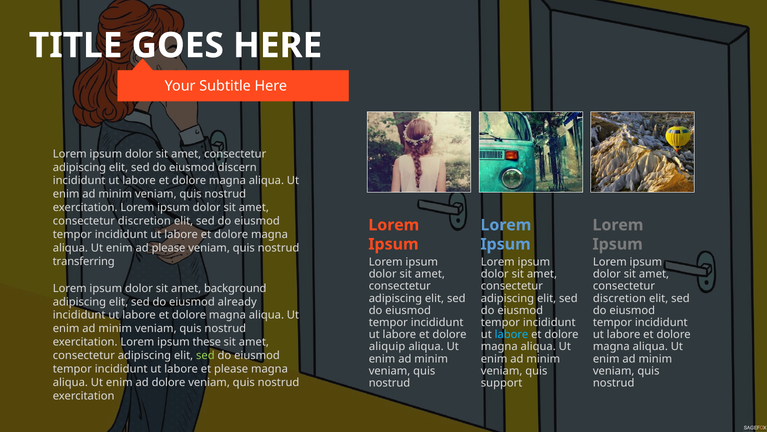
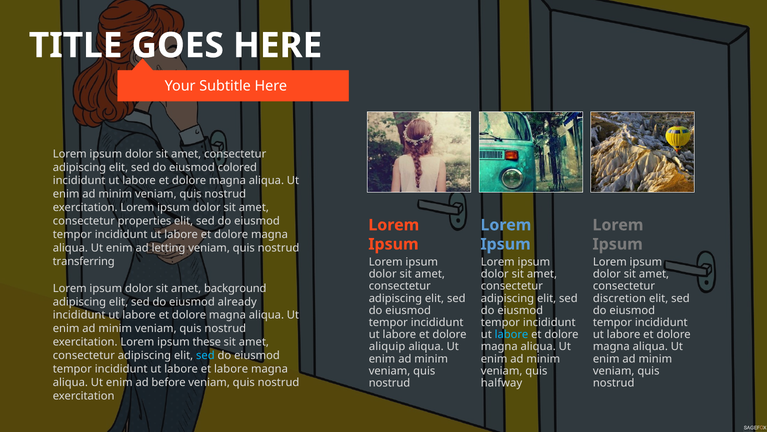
discern: discern -> colored
discretion at (144, 221): discretion -> properties
ad please: please -> letting
sed at (205, 355) colour: light green -> light blue
et please: please -> labore
ad dolore: dolore -> before
support: support -> halfway
